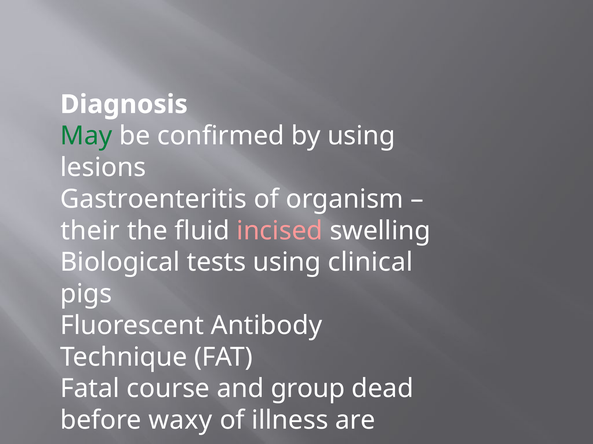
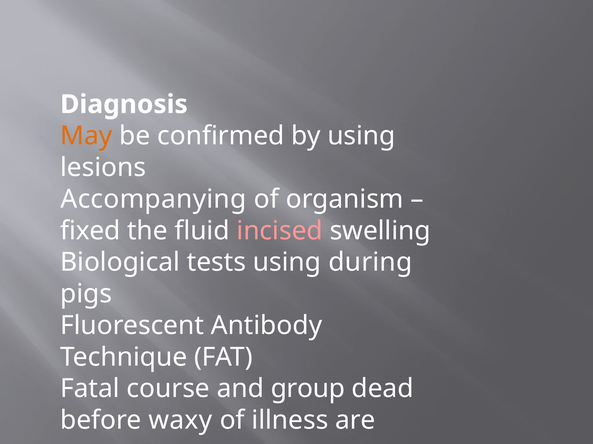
May colour: green -> orange
Gastroenteritis: Gastroenteritis -> Accompanying
their: their -> fixed
clinical: clinical -> during
